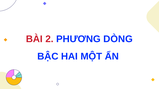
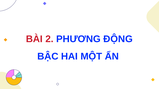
DÒNG: DÒNG -> ĐỘNG
